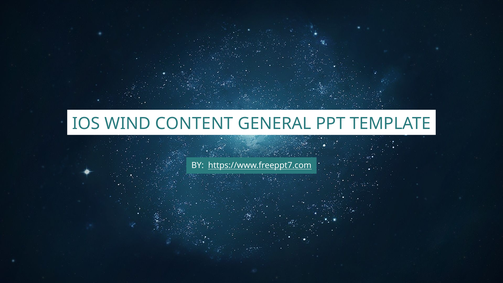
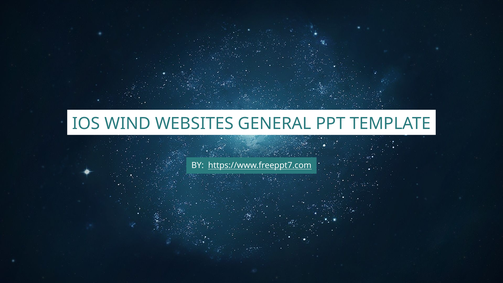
CONTENT: CONTENT -> WEBSITES
